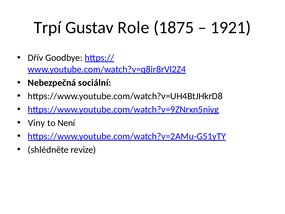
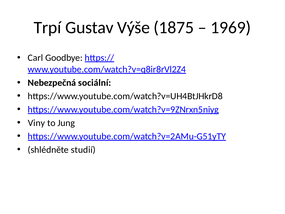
Role: Role -> Výše
1921: 1921 -> 1969
Dřív: Dřív -> Carl
Není: Není -> Jung
revize: revize -> studií
